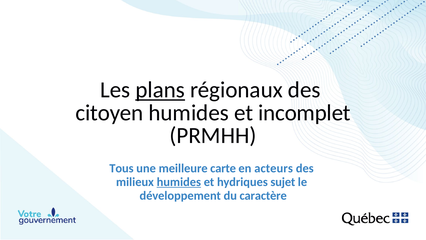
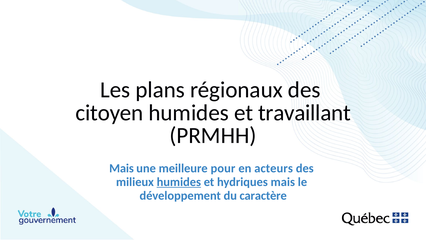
plans underline: present -> none
incomplet: incomplet -> travaillant
Tous at (121, 168): Tous -> Mais
carte: carte -> pour
hydriques sujet: sujet -> mais
